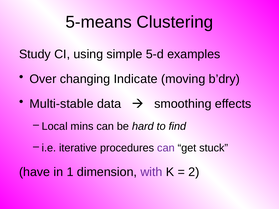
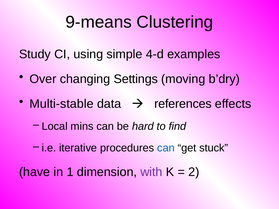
5-means: 5-means -> 9-means
5-d: 5-d -> 4-d
Indicate: Indicate -> Settings
smoothing: smoothing -> references
can at (166, 148) colour: purple -> blue
